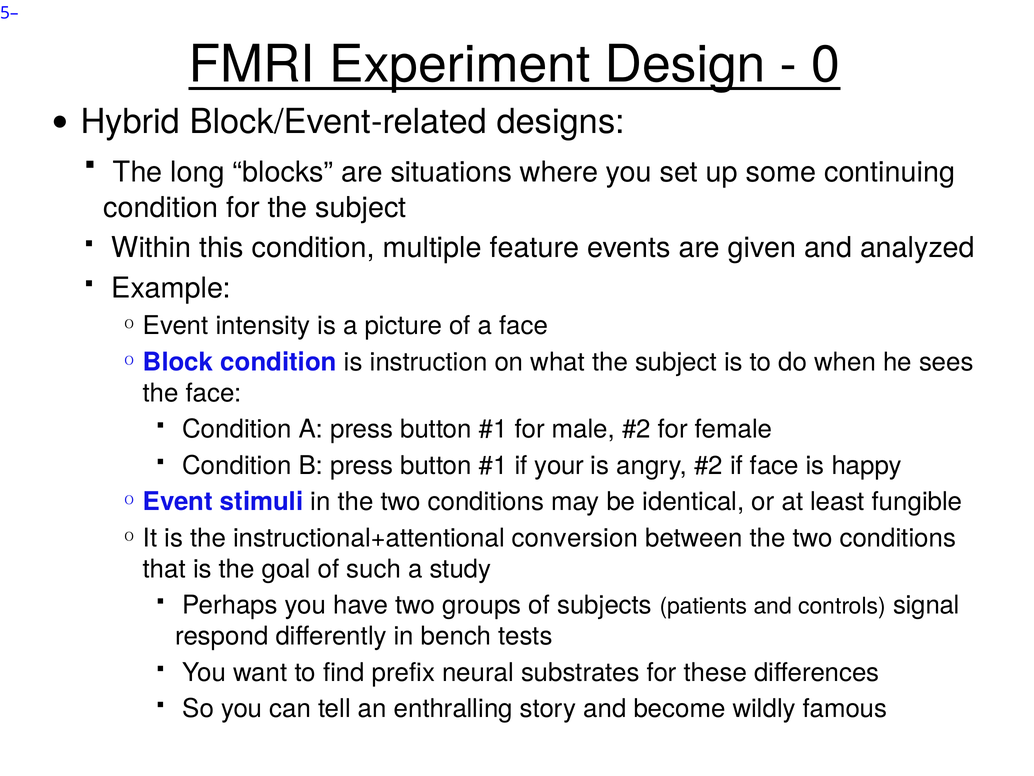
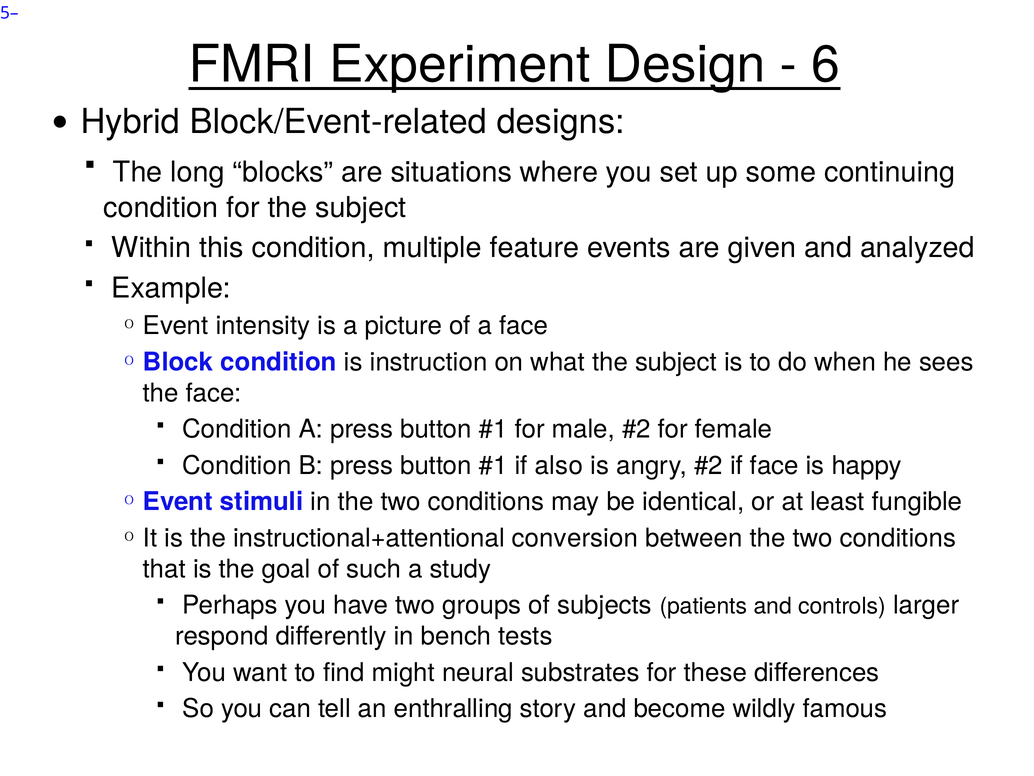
0: 0 -> 6
your: your -> also
signal: signal -> larger
prefix: prefix -> might
